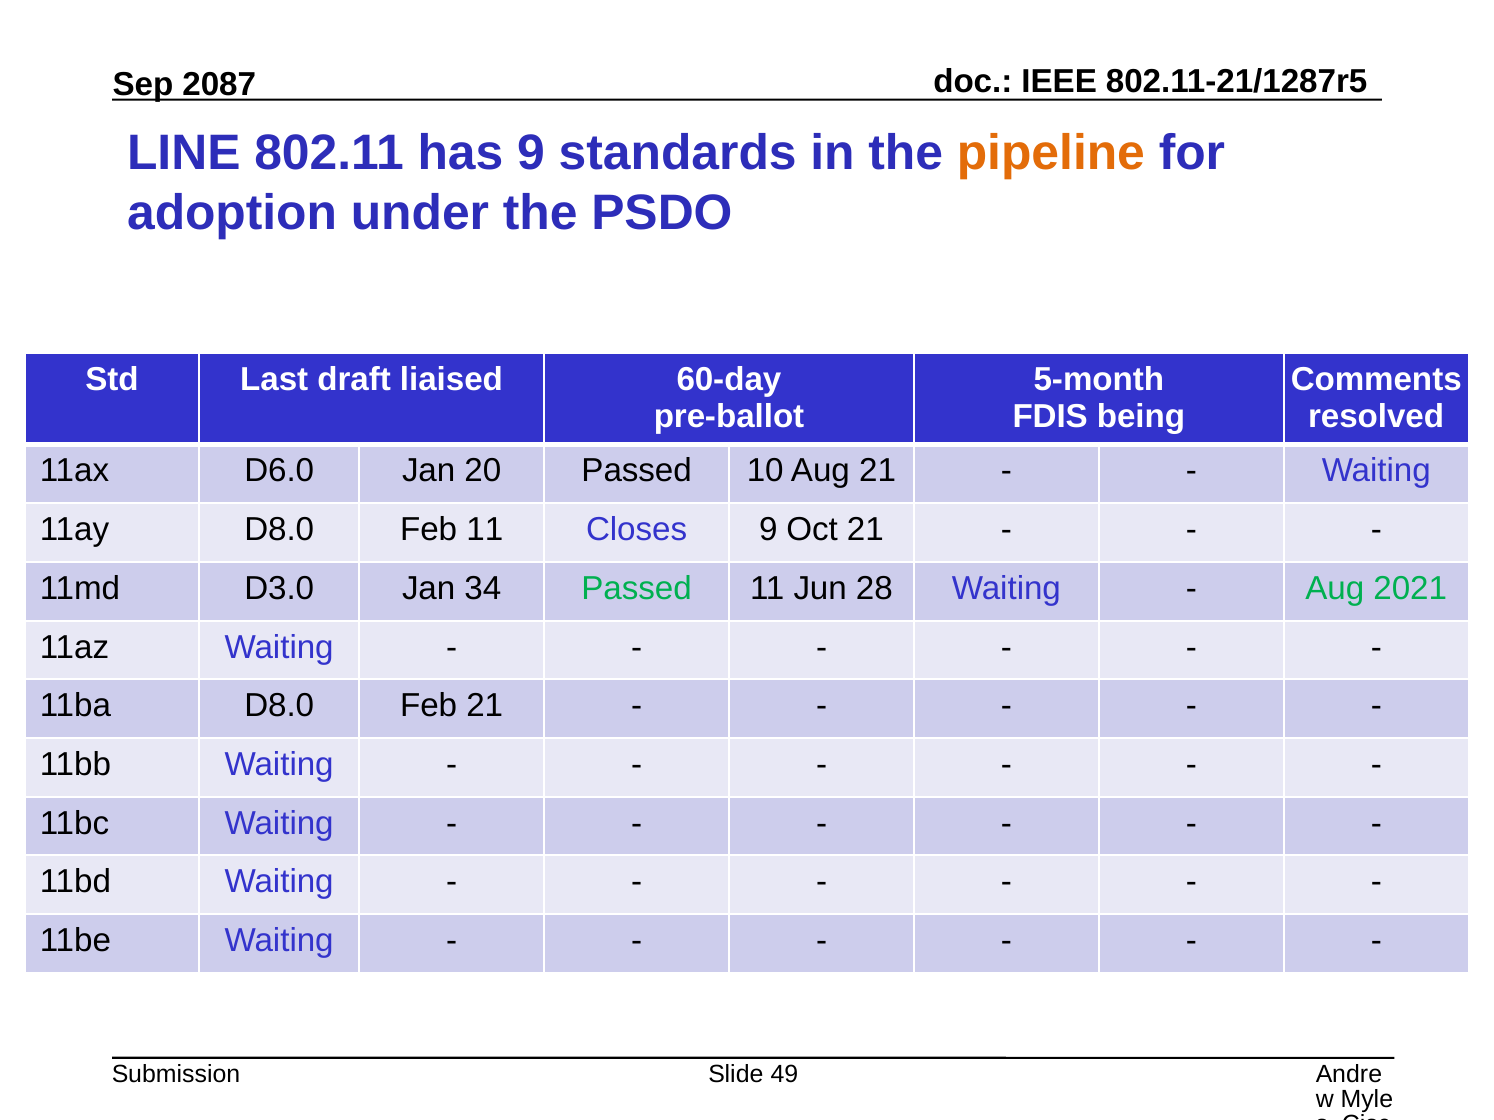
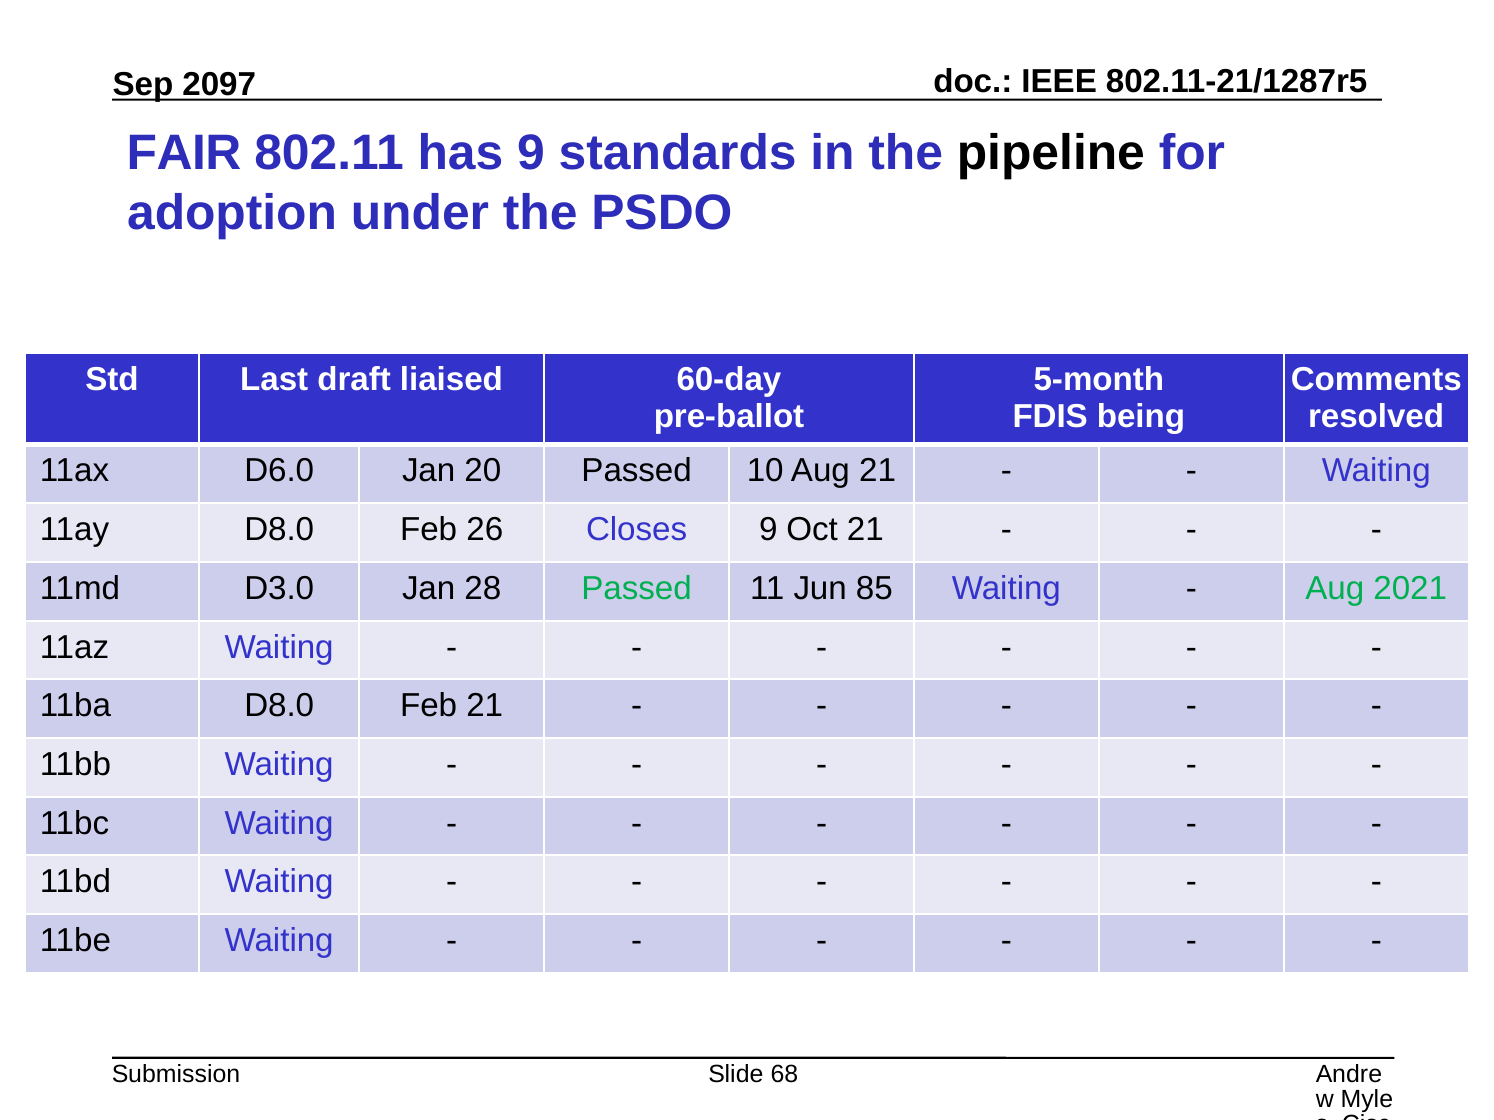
2087: 2087 -> 2097
LINE: LINE -> FAIR
pipeline colour: orange -> black
Feb 11: 11 -> 26
34: 34 -> 28
28: 28 -> 85
49: 49 -> 68
